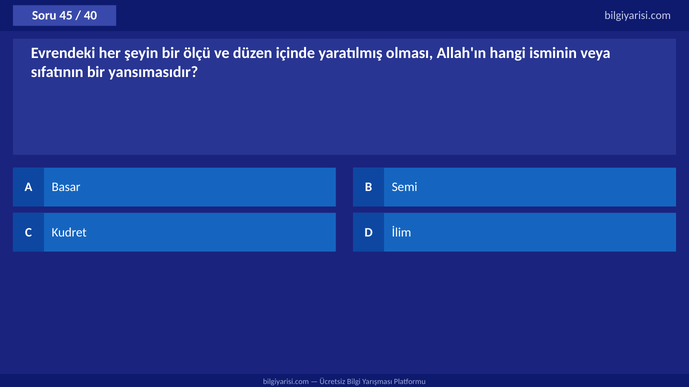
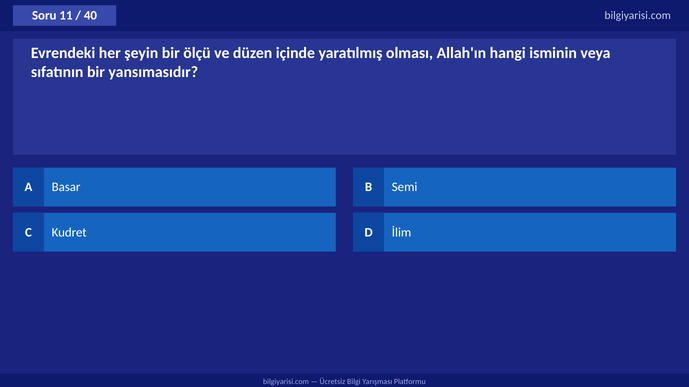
45: 45 -> 11
